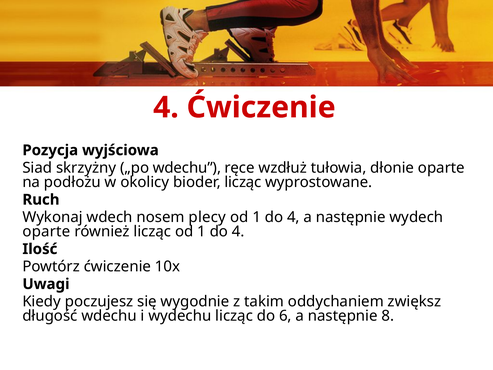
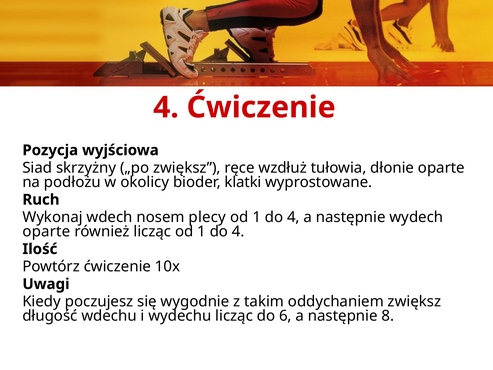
„po wdechu: wdechu -> zwiększ
bioder licząc: licząc -> klatki
